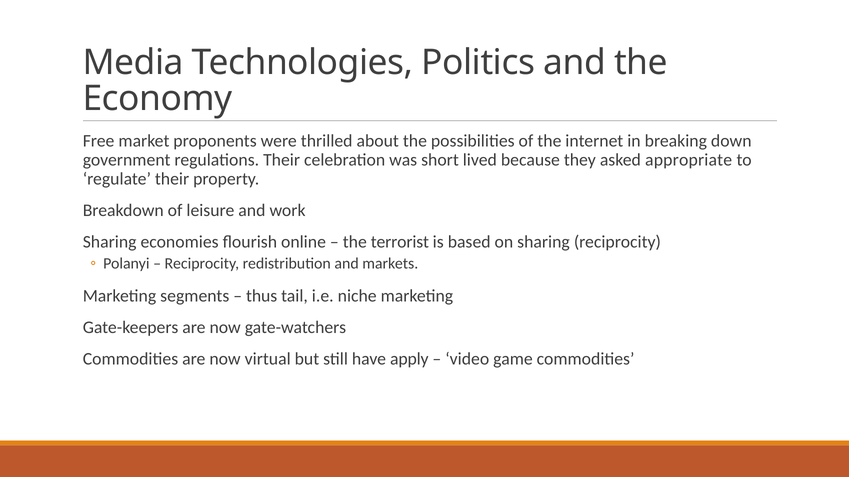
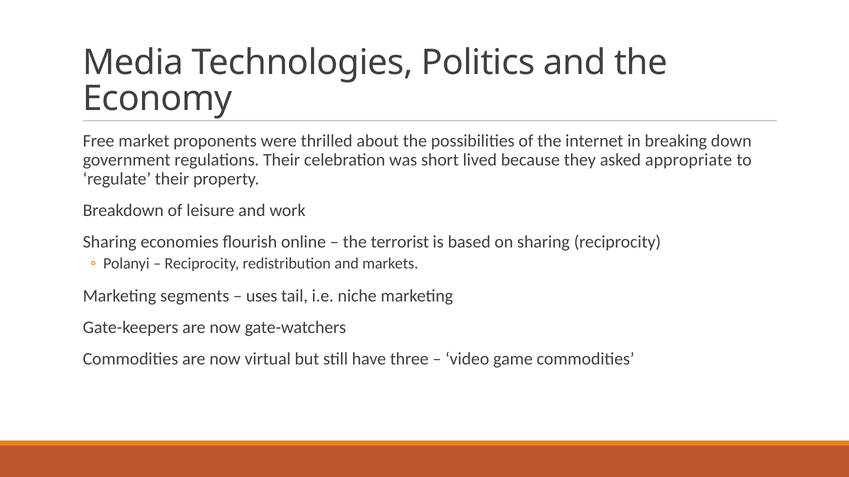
thus: thus -> uses
apply: apply -> three
